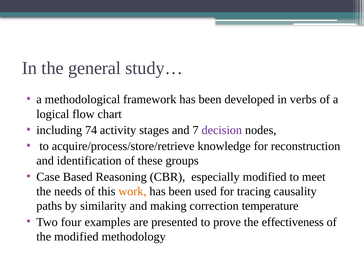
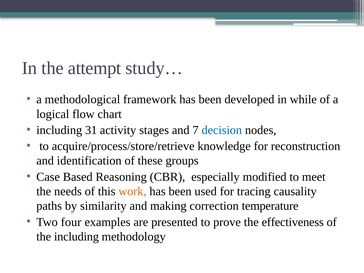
general: general -> attempt
verbs: verbs -> while
74: 74 -> 31
decision colour: purple -> blue
the modified: modified -> including
